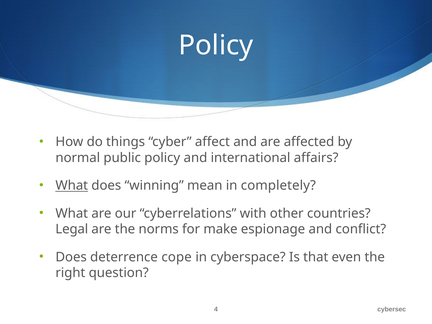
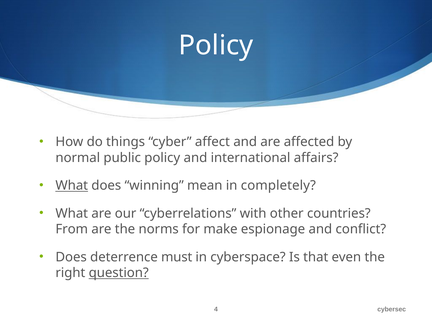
Legal: Legal -> From
cope: cope -> must
question underline: none -> present
